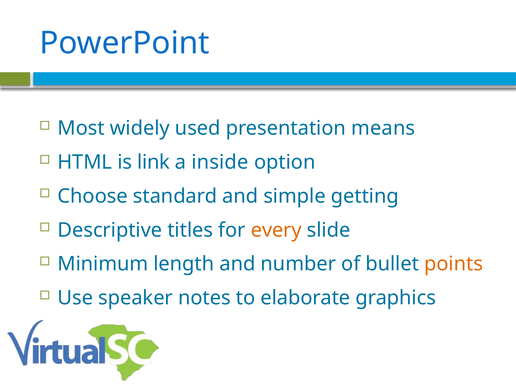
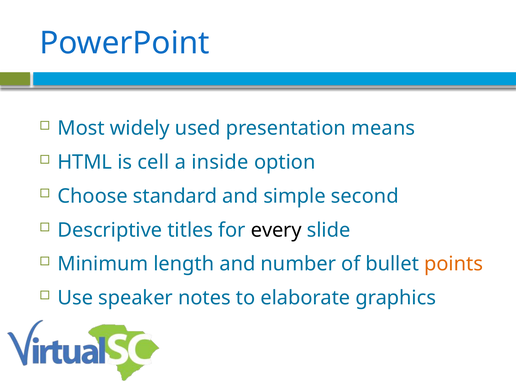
link: link -> cell
getting: getting -> second
every colour: orange -> black
